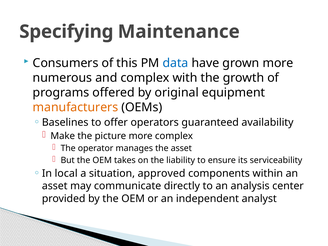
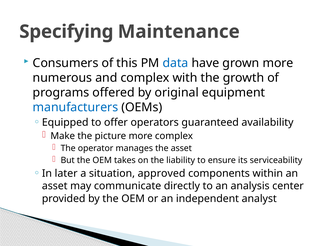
manufacturers colour: orange -> blue
Baselines: Baselines -> Equipped
local: local -> later
